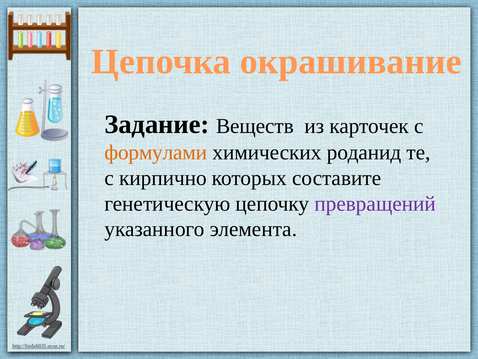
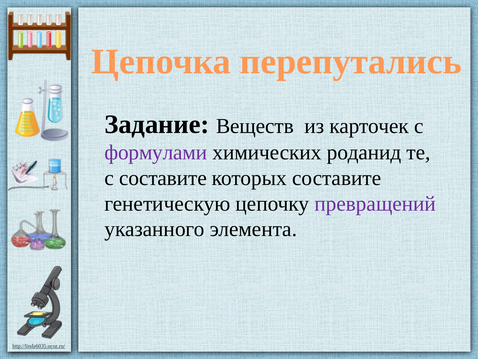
окрашивание: окрашивание -> перепутались
формулами colour: orange -> purple
с кирпично: кирпично -> составите
